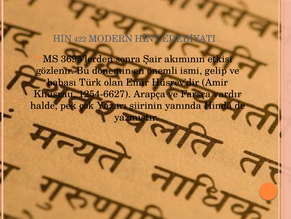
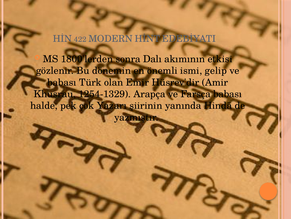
3695'lerden: 3695'lerden -> 1800'lerden
Şair: Şair -> Dalı
1254-6627: 1254-6627 -> 1254-1329
Farsça vardır: vardır -> babası
